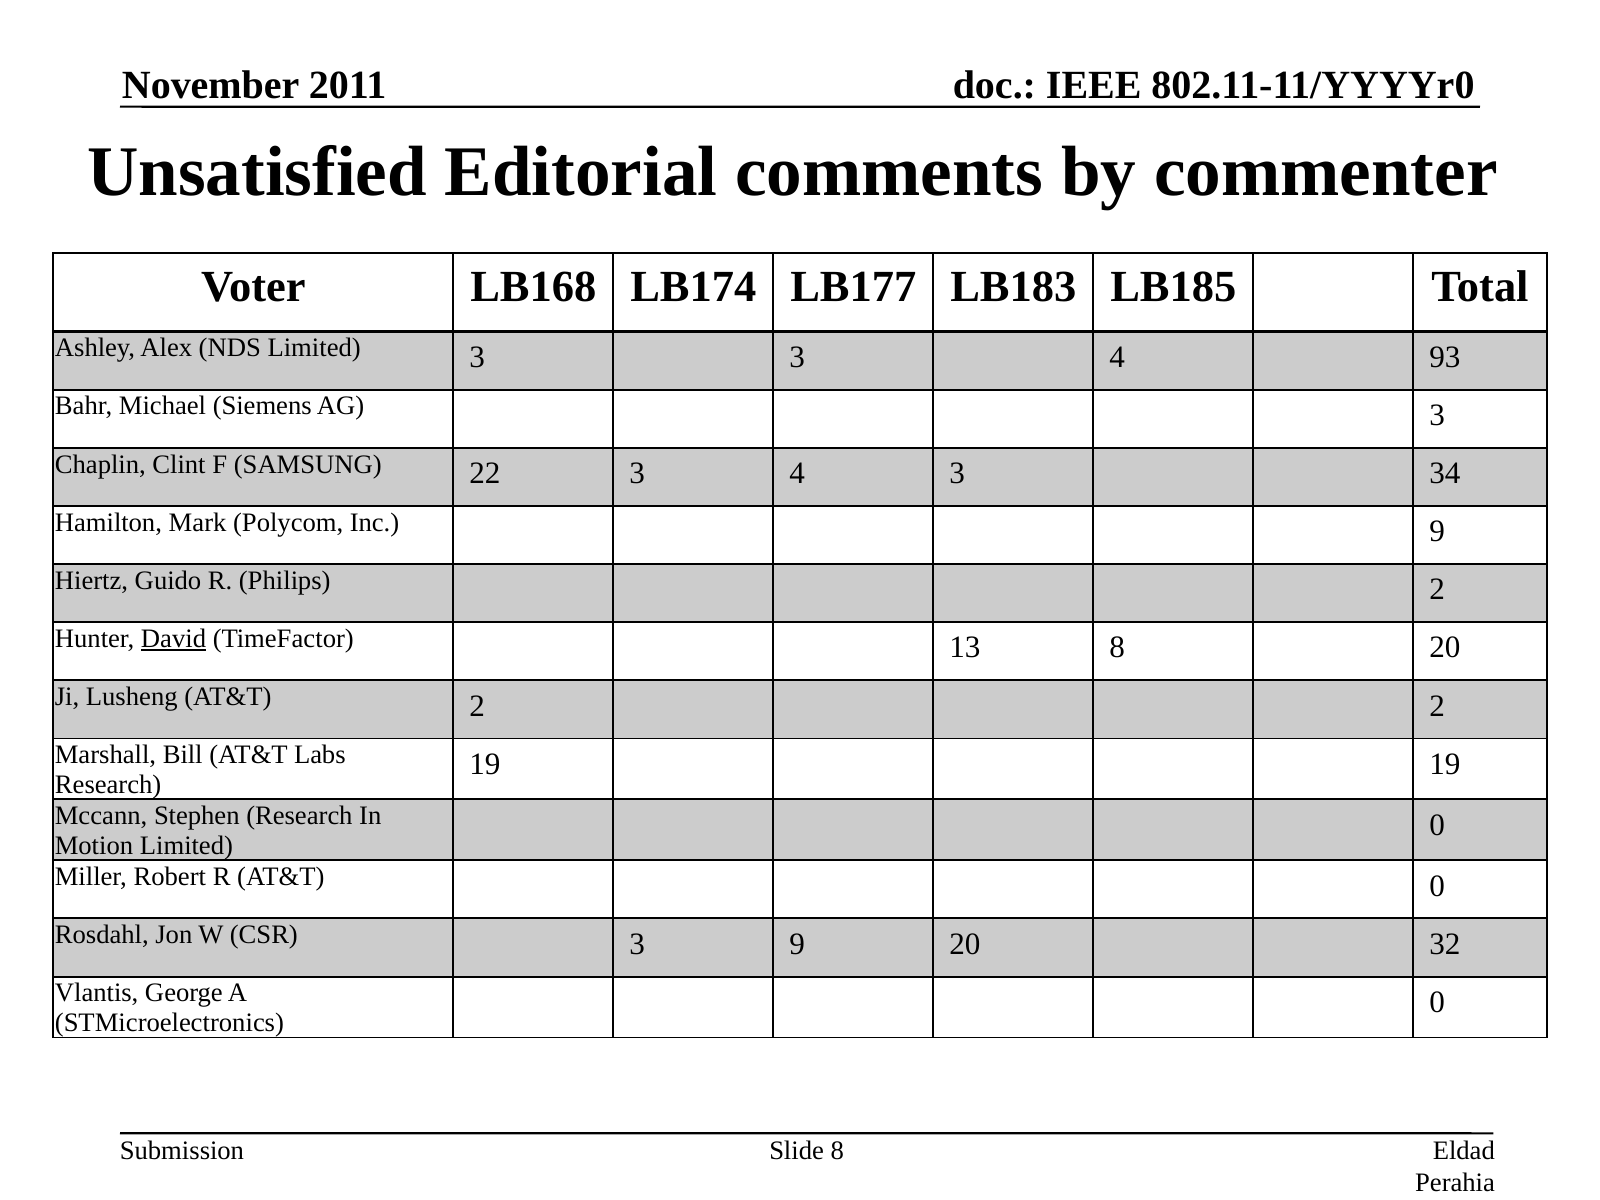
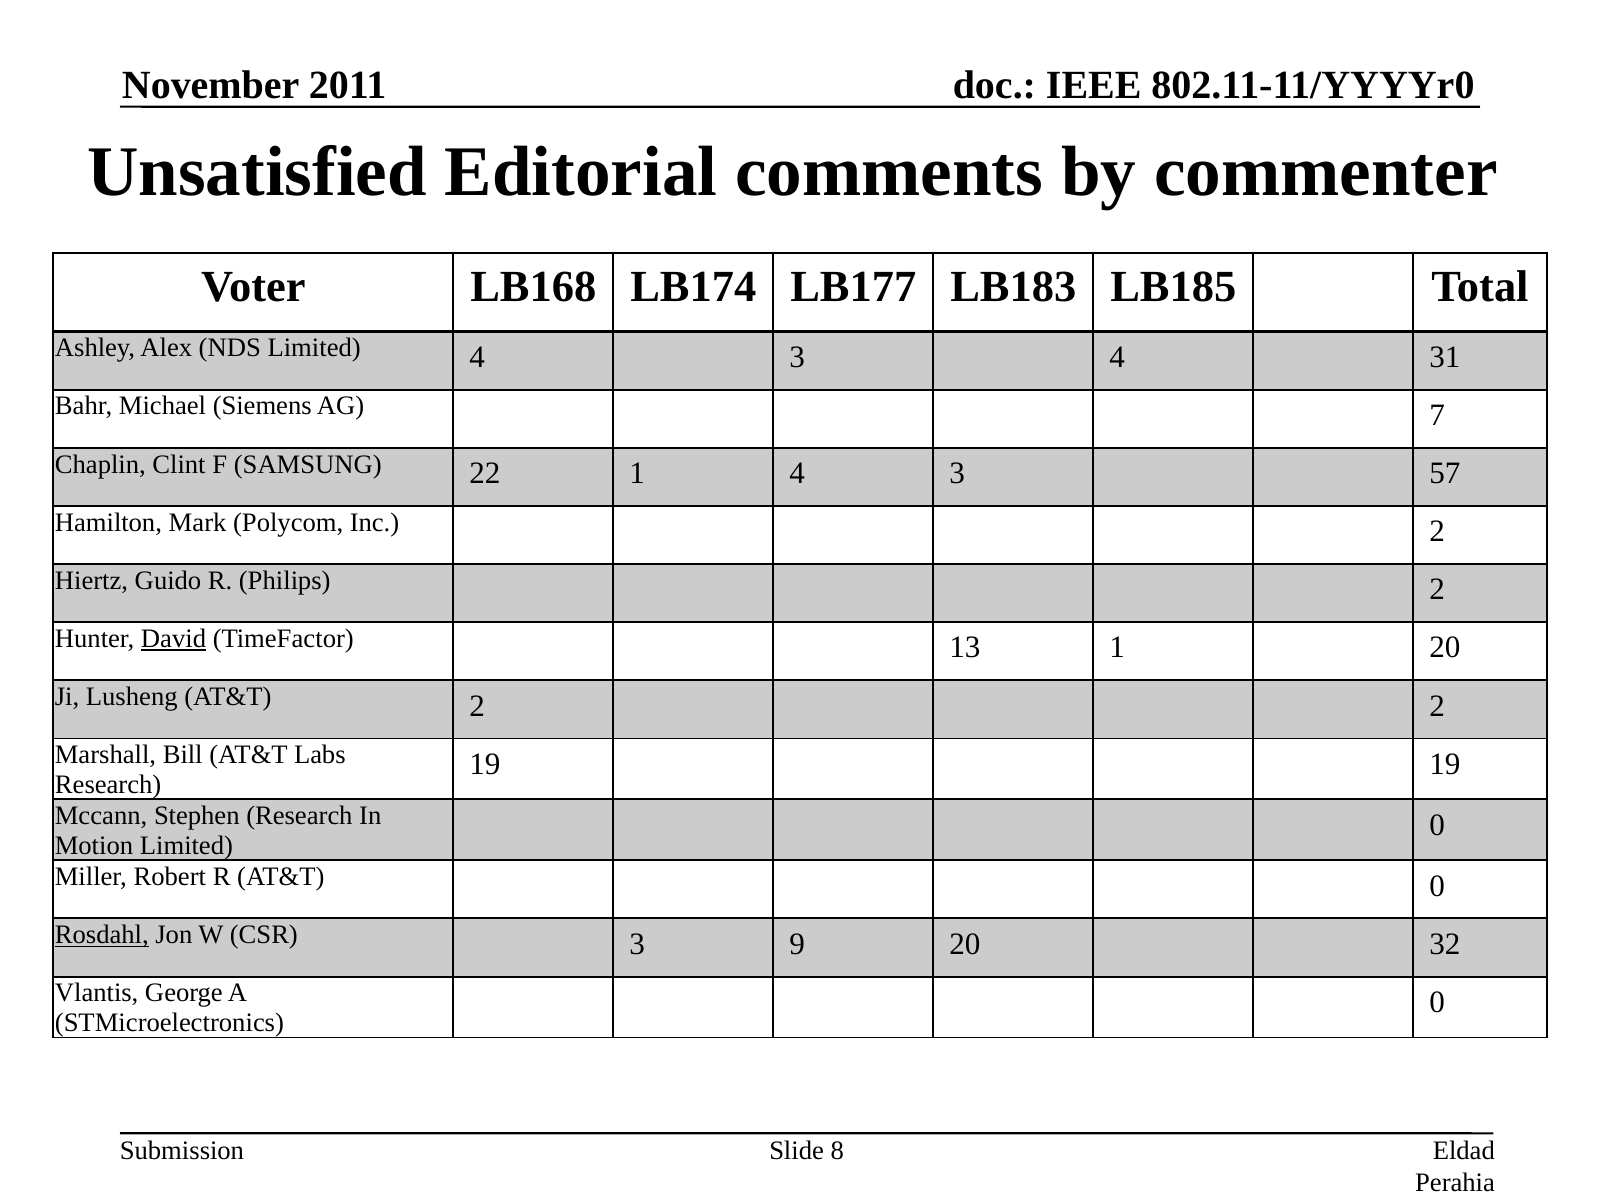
Limited 3: 3 -> 4
93: 93 -> 31
AG 3: 3 -> 7
22 3: 3 -> 1
34: 34 -> 57
Inc 9: 9 -> 2
13 8: 8 -> 1
Rosdahl underline: none -> present
